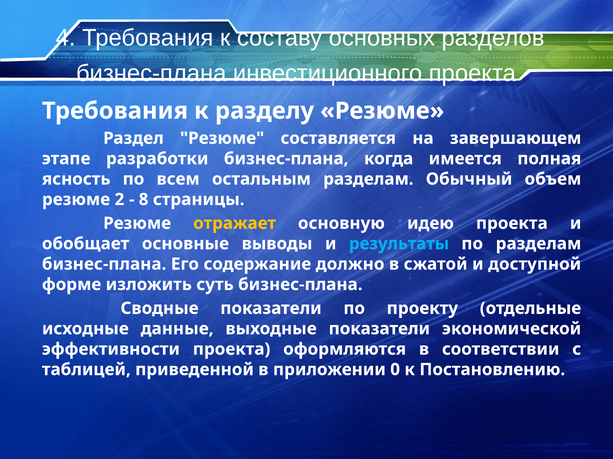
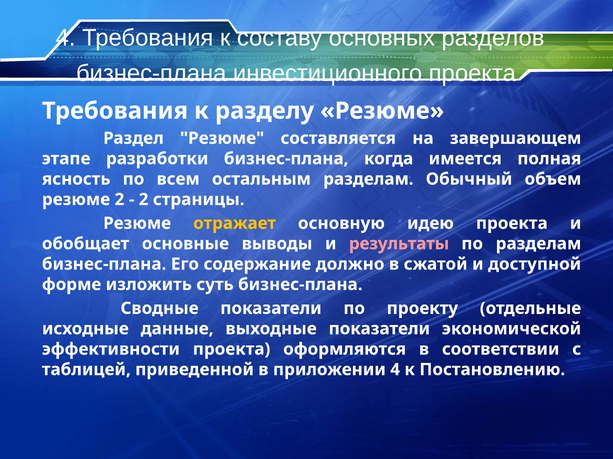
8 at (144, 200): 8 -> 2
результаты colour: light blue -> pink
приложении 0: 0 -> 4
